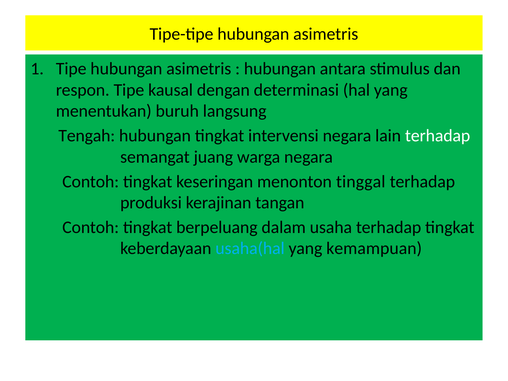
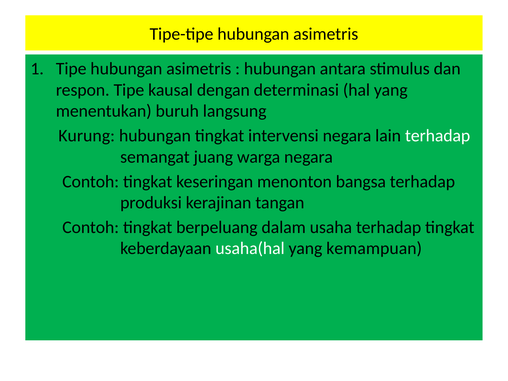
Tengah: Tengah -> Kurung
tinggal: tinggal -> bangsa
usaha(hal colour: light blue -> white
